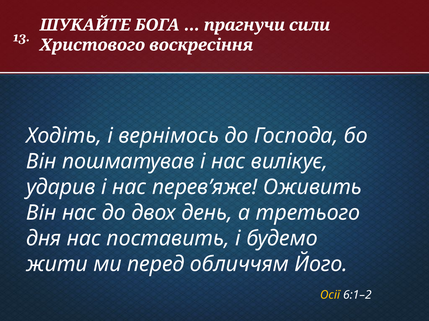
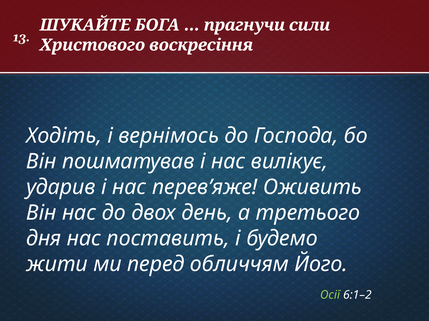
Осії colour: yellow -> light green
